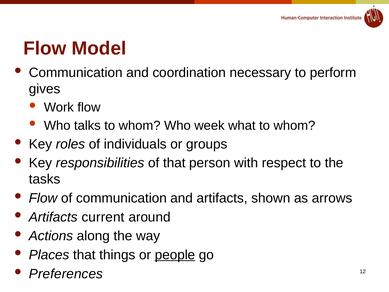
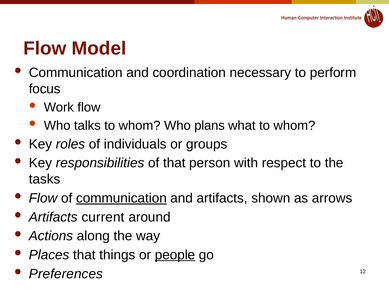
gives: gives -> focus
week: week -> plans
communication at (121, 198) underline: none -> present
